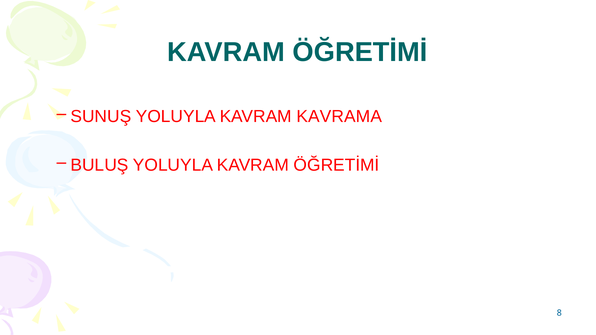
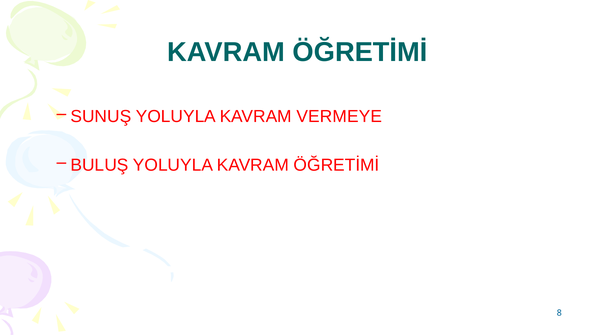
KAVRAMA: KAVRAMA -> VERMEYE
